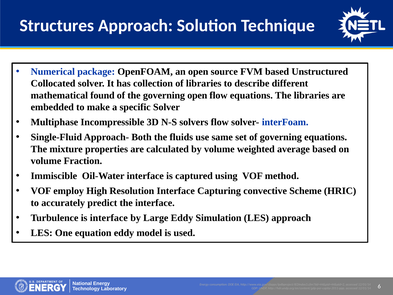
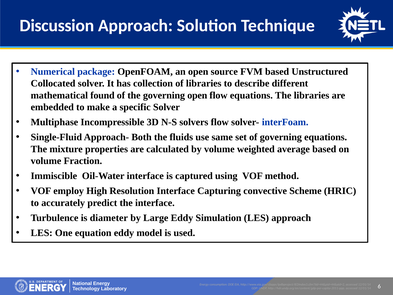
Structures: Structures -> Discussion
is interface: interface -> diameter
